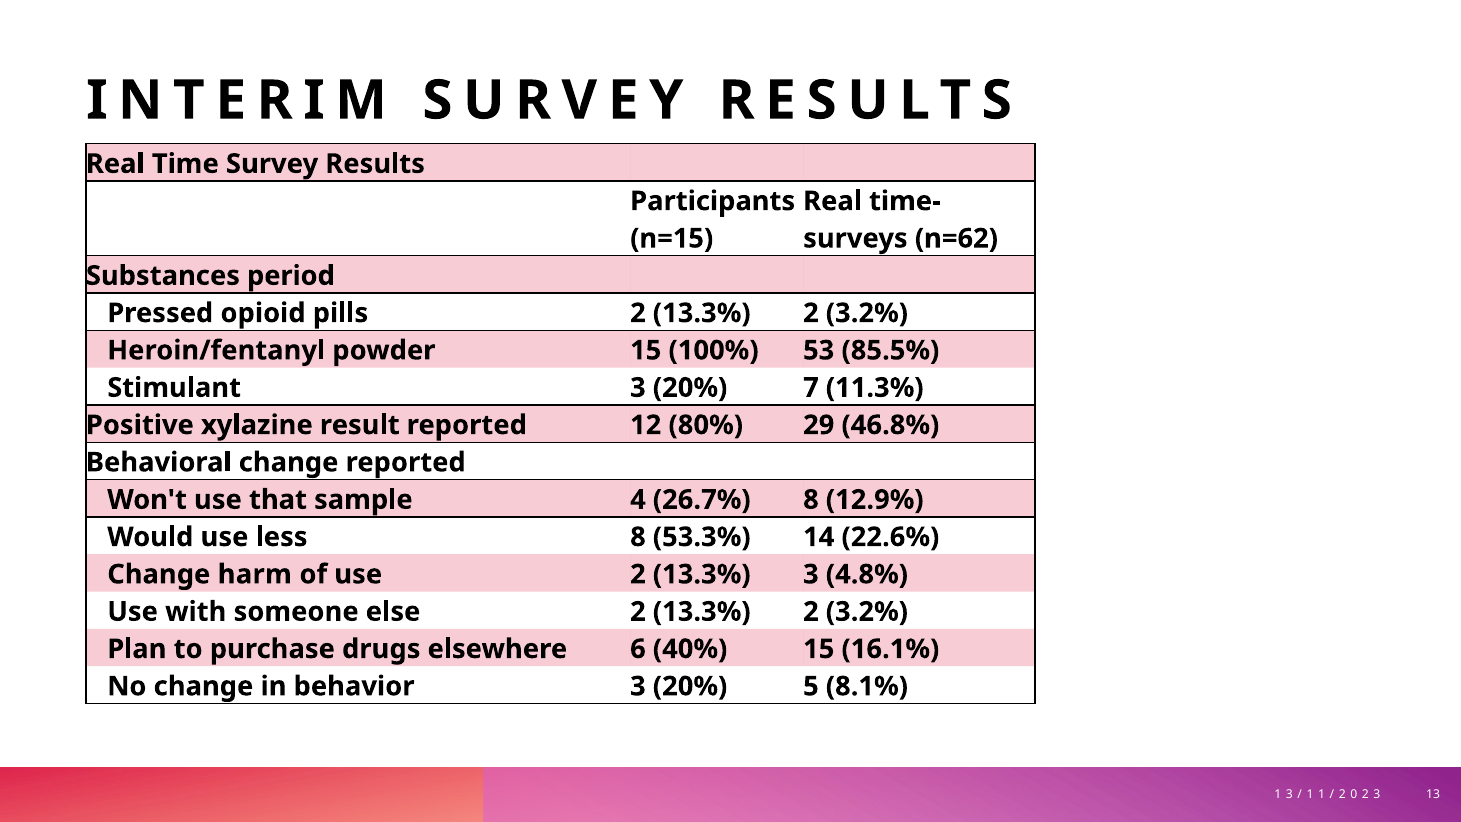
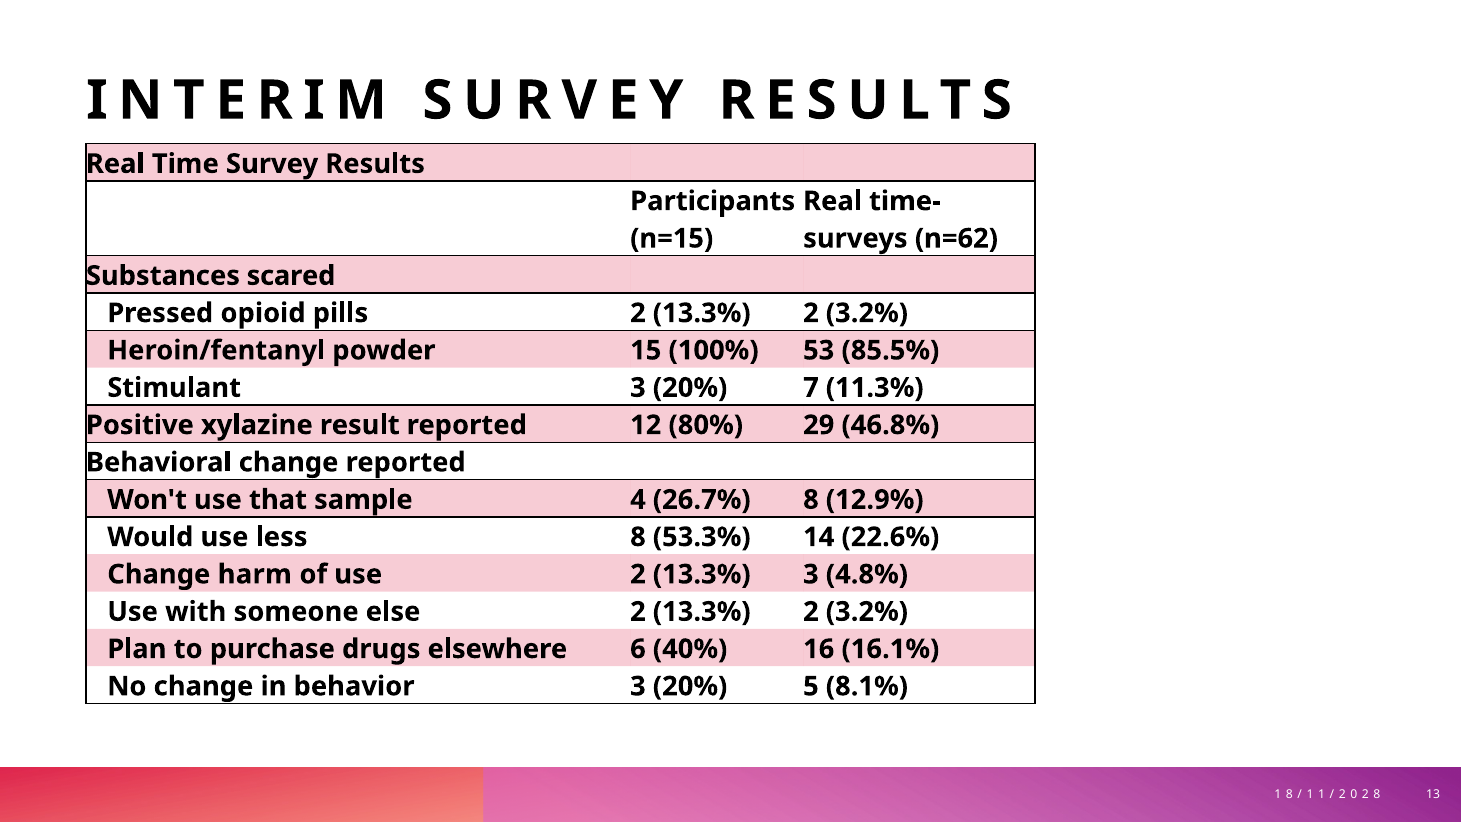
period: period -> scared
40% 15: 15 -> 16
3 at (1289, 795): 3 -> 8
2 3: 3 -> 8
